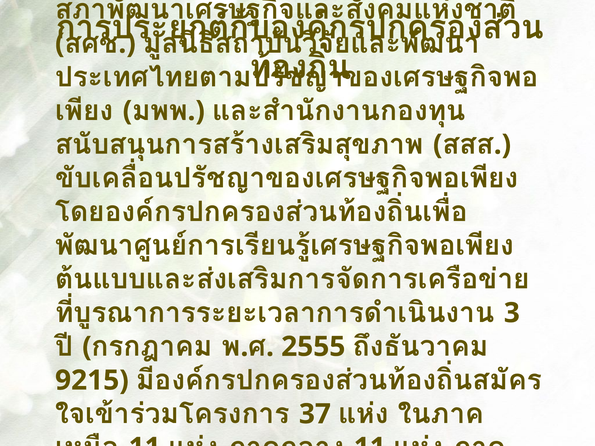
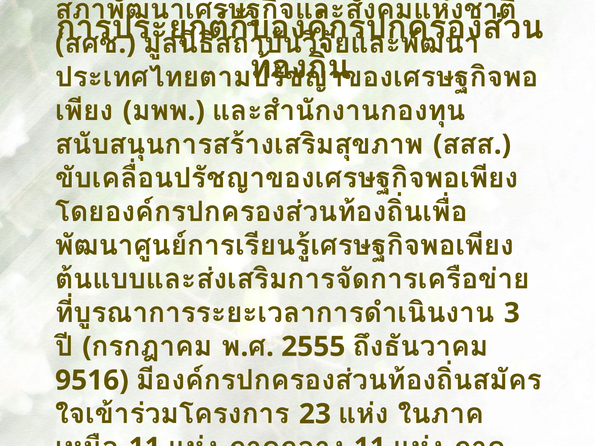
9215: 9215 -> 9516
37: 37 -> 23
